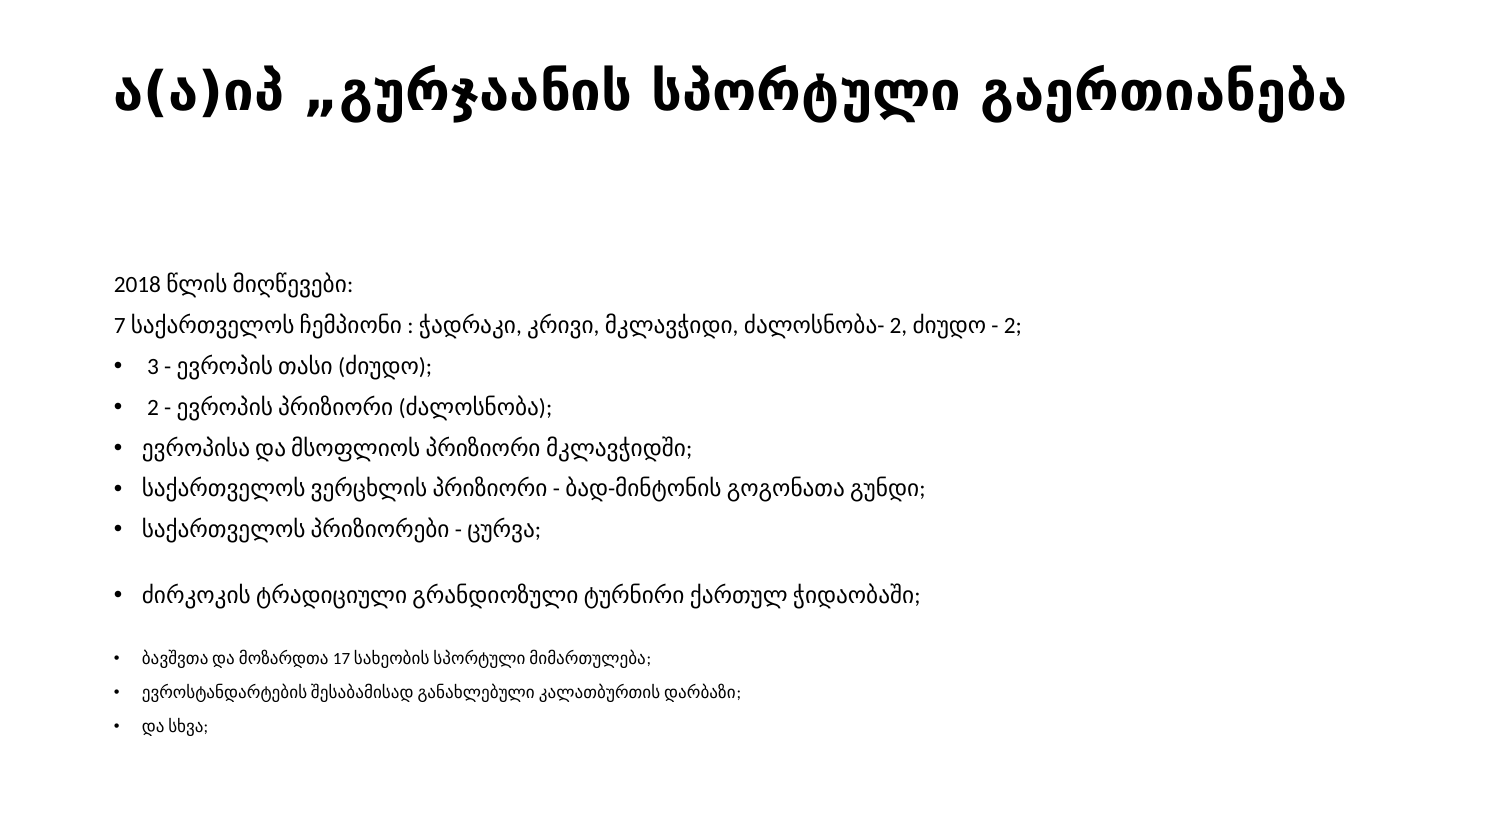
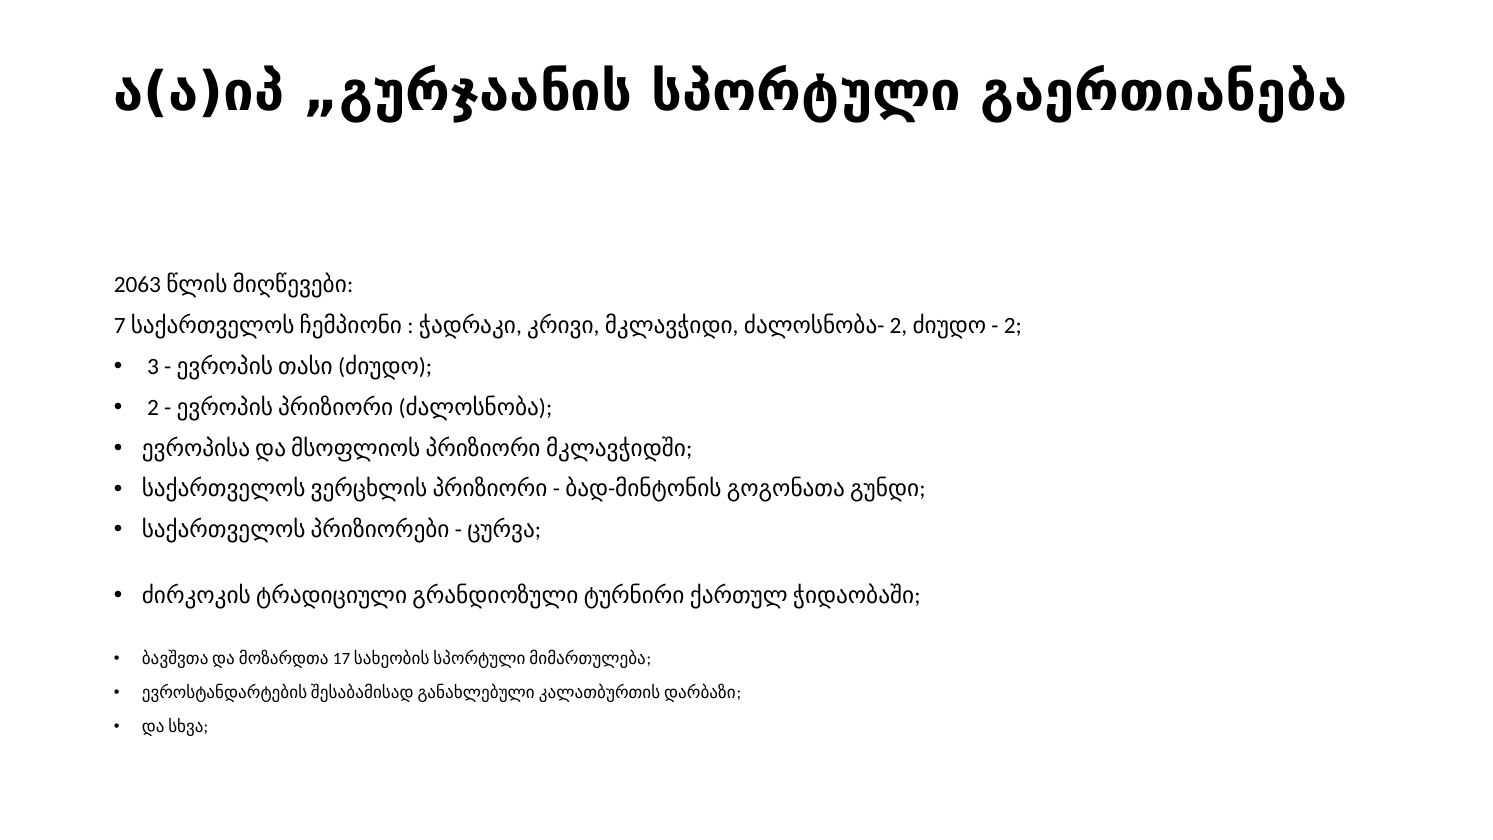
2018: 2018 -> 2063
